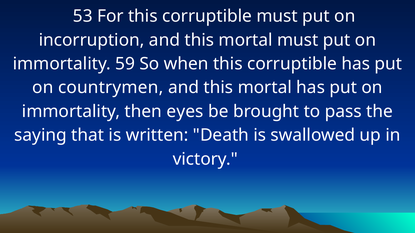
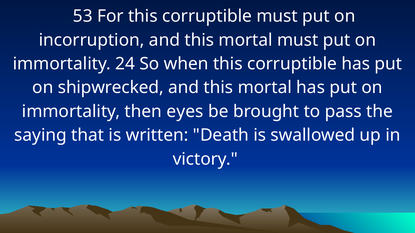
59: 59 -> 24
countrymen: countrymen -> shipwrecked
